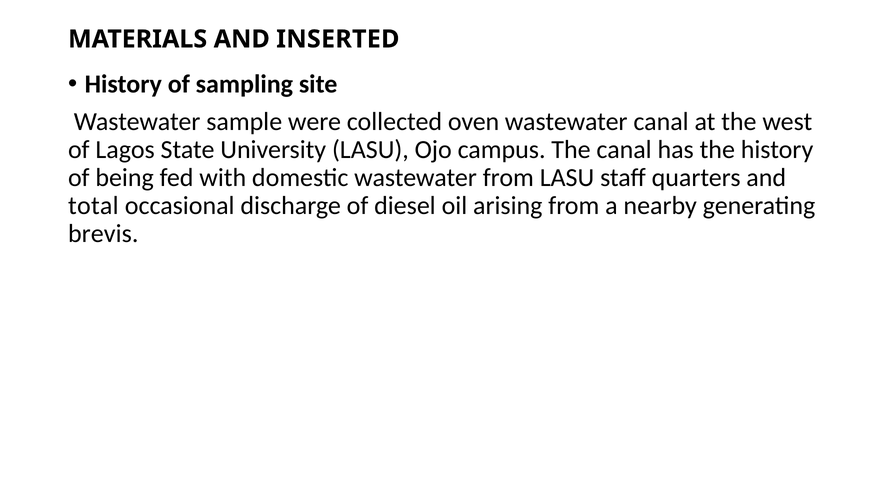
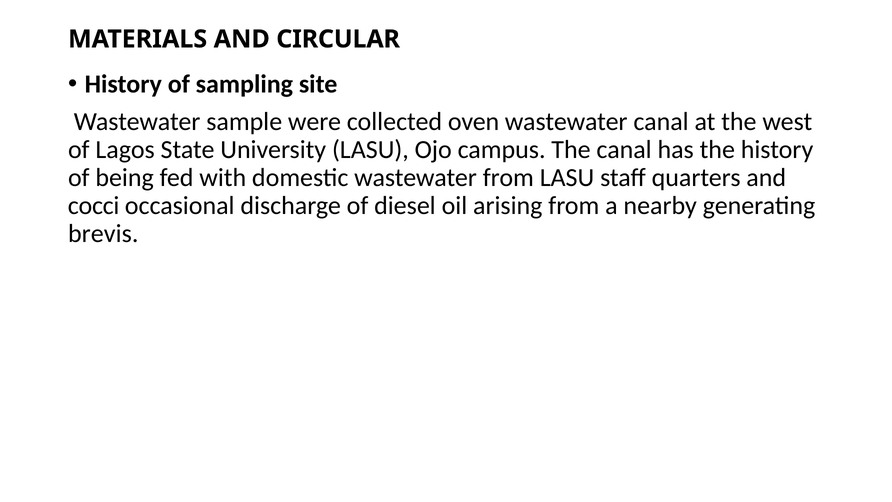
INSERTED: INSERTED -> CIRCULAR
total: total -> cocci
